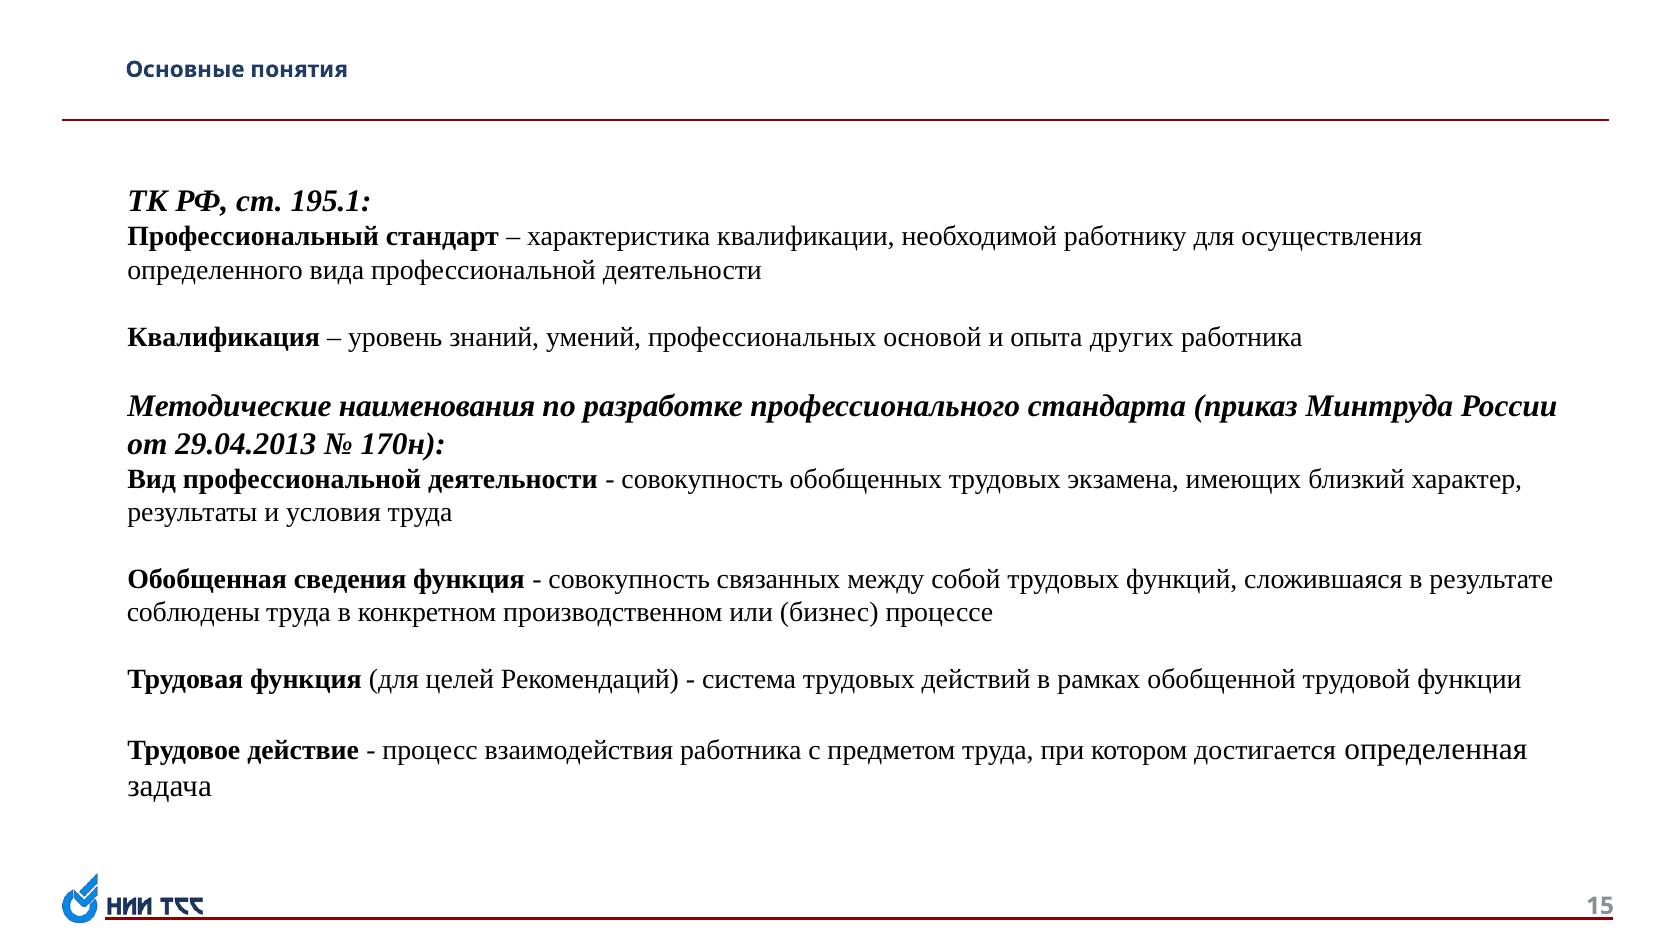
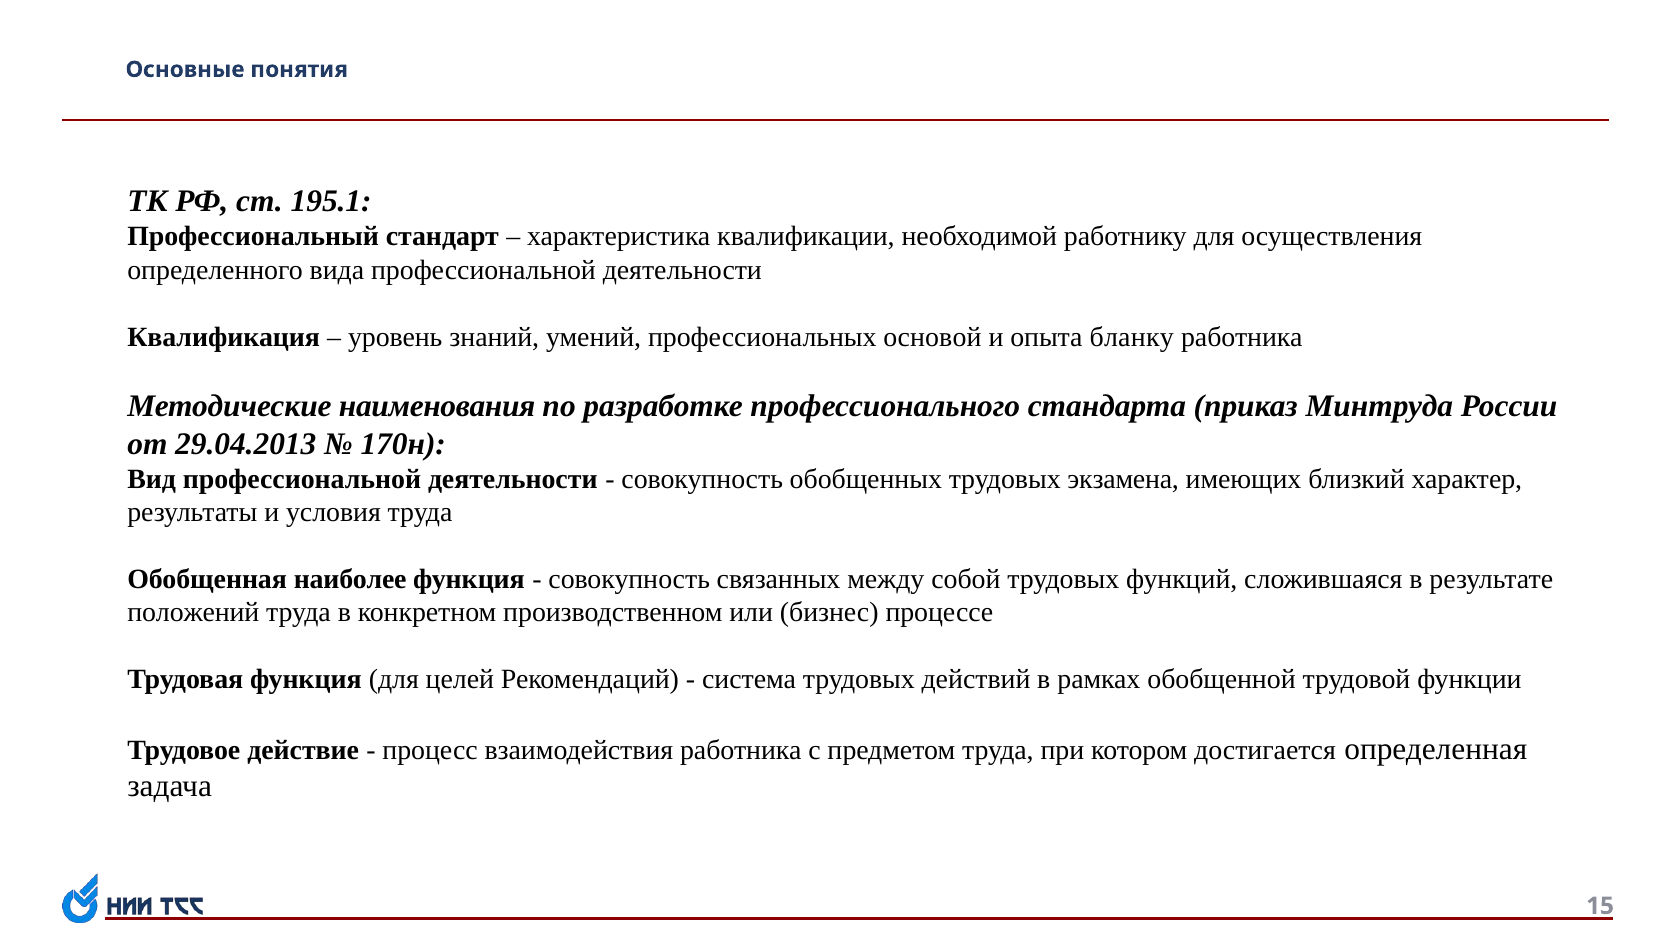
других: других -> бланку
сведения: сведения -> наиболее
соблюдены: соблюдены -> положений
